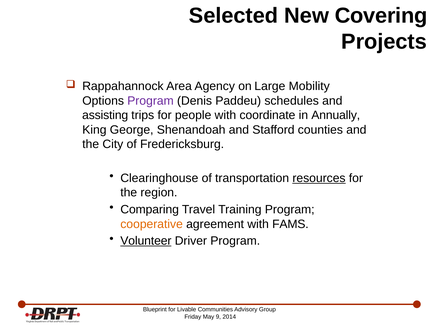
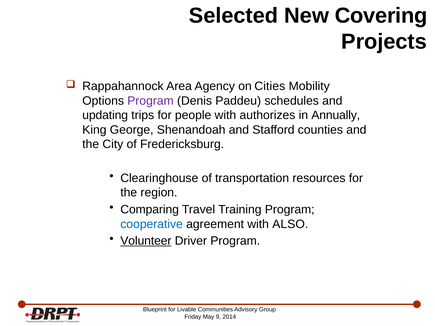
Large: Large -> Cities
assisting: assisting -> updating
coordinate: coordinate -> authorizes
resources underline: present -> none
cooperative colour: orange -> blue
FAMS: FAMS -> ALSO
